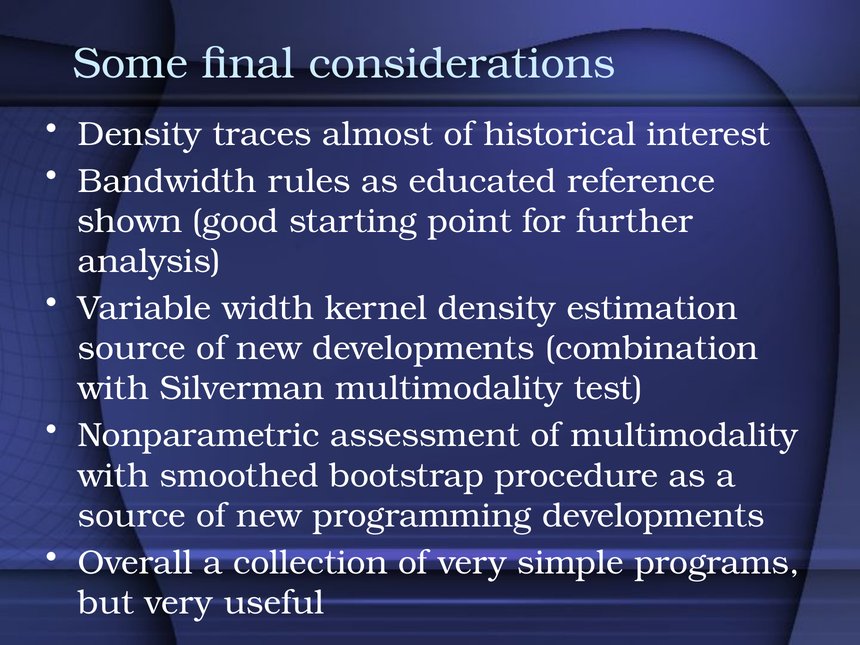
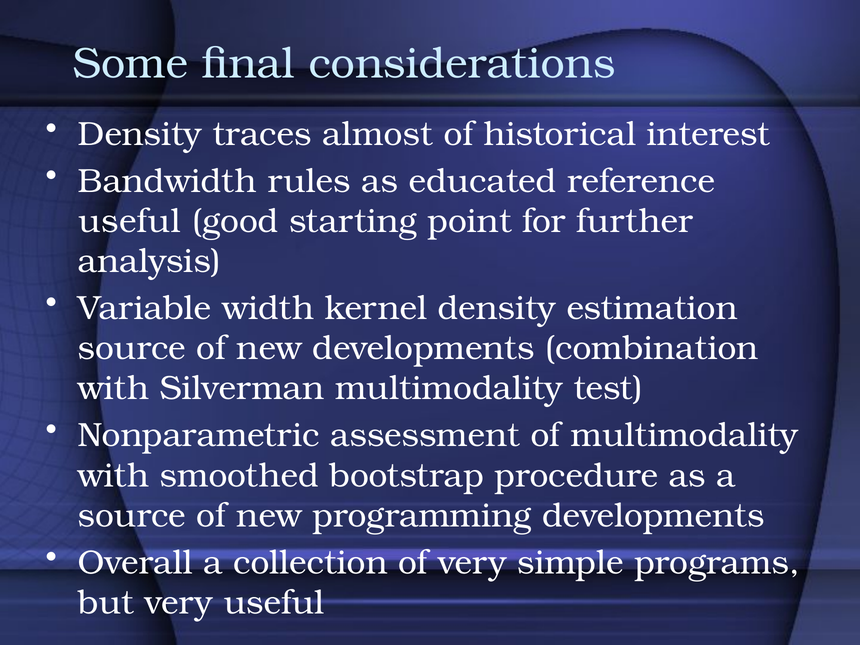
shown at (130, 221): shown -> useful
